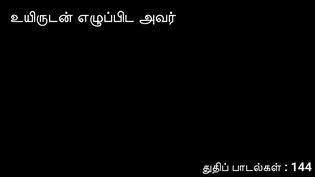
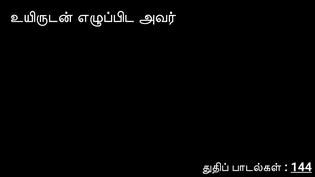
144 underline: none -> present
